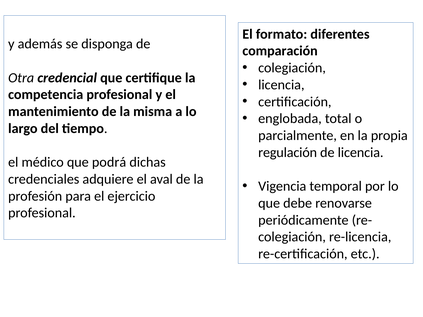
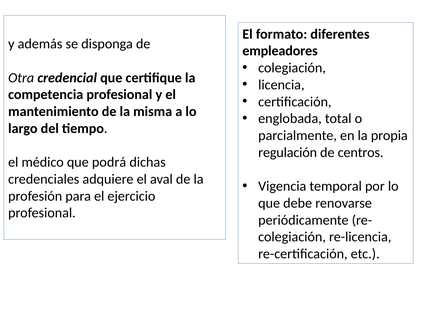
comparación: comparación -> empleadores
de licencia: licencia -> centros
